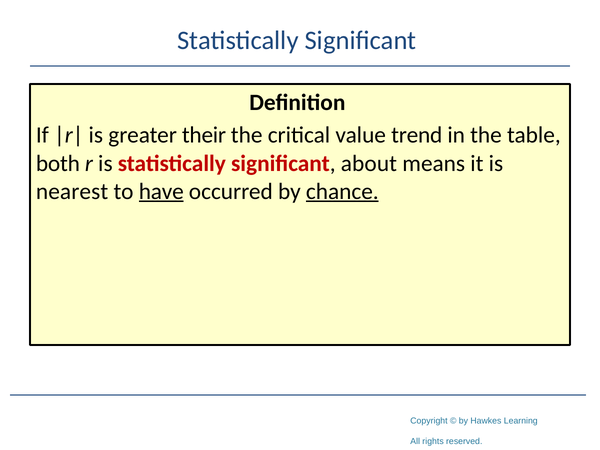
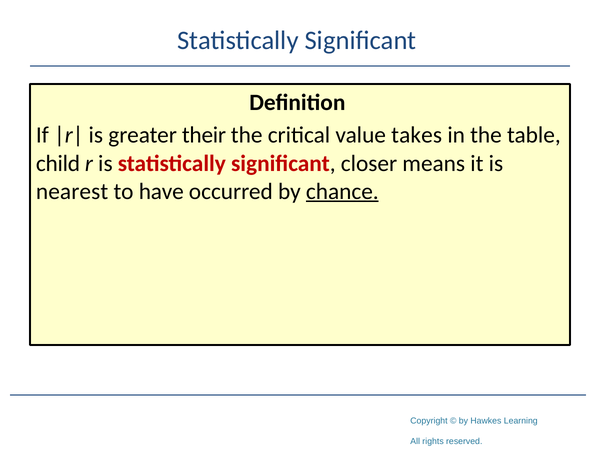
trend: trend -> takes
both: both -> child
about: about -> closer
have underline: present -> none
